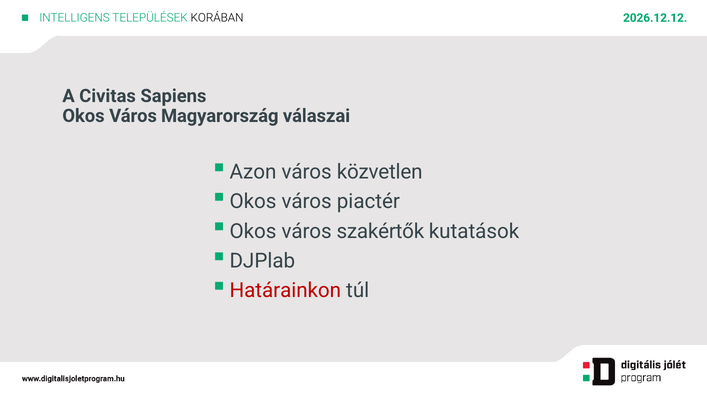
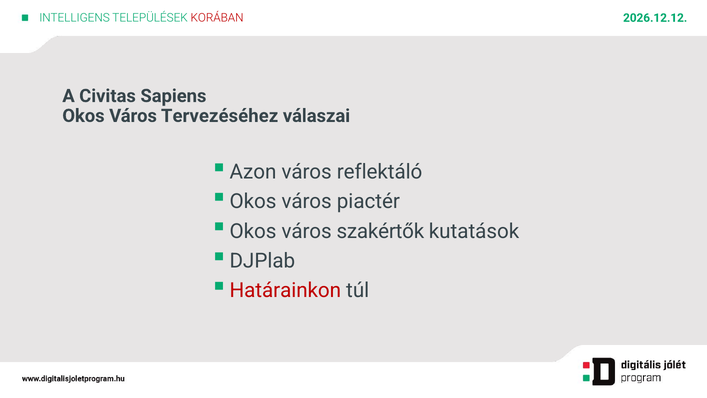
KORÁBAN colour: black -> red
Magyarország: Magyarország -> Tervezéséhez
közvetlen: közvetlen -> reflektáló
